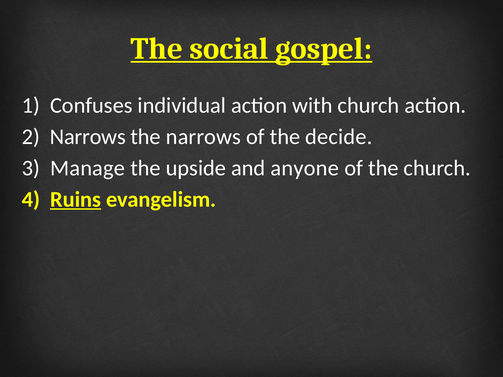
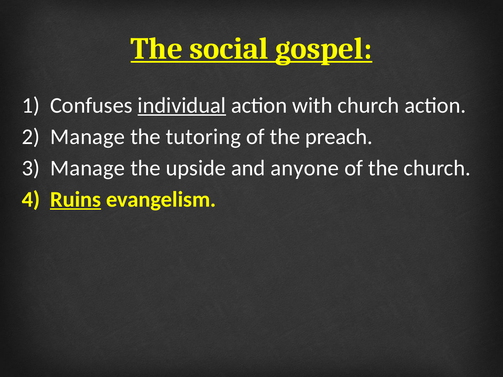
individual underline: none -> present
Narrows at (88, 137): Narrows -> Manage
the narrows: narrows -> tutoring
decide: decide -> preach
